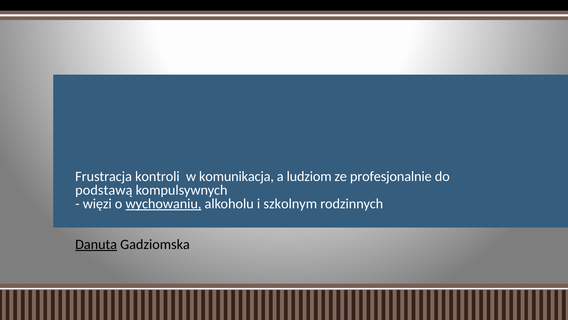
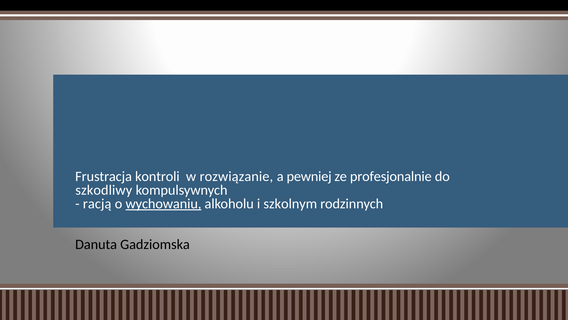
komunikacja: komunikacja -> rozwiązanie
ludziom: ludziom -> pewniej
podstawą: podstawą -> szkodliwy
więzi: więzi -> racją
Danuta underline: present -> none
